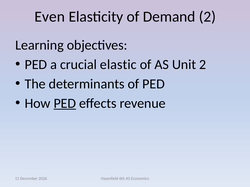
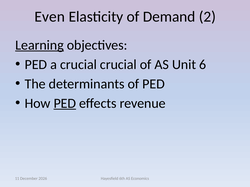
Learning underline: none -> present
crucial elastic: elastic -> crucial
Unit 2: 2 -> 6
